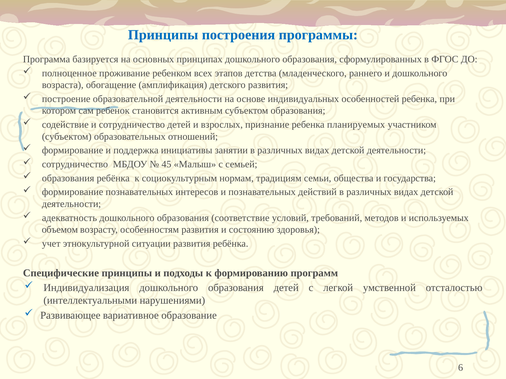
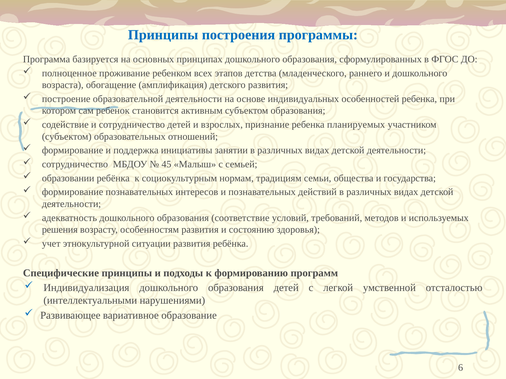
образования at (68, 178): образования -> образовании
объемом: объемом -> решения
